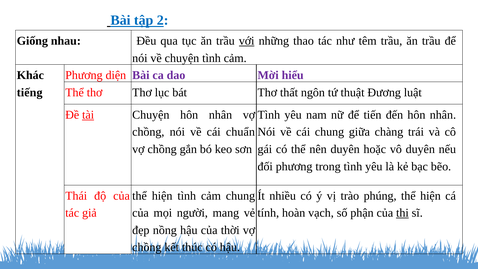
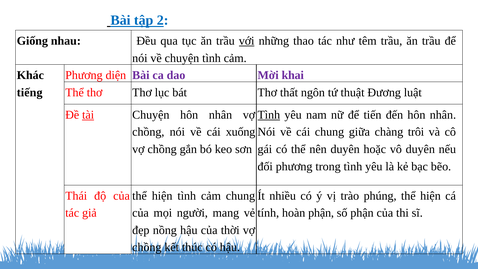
hiểu: hiểu -> khai
Tình at (269, 115) underline: none -> present
chuẩn: chuẩn -> xuống
trái: trái -> trôi
hoàn vạch: vạch -> phận
thi underline: present -> none
